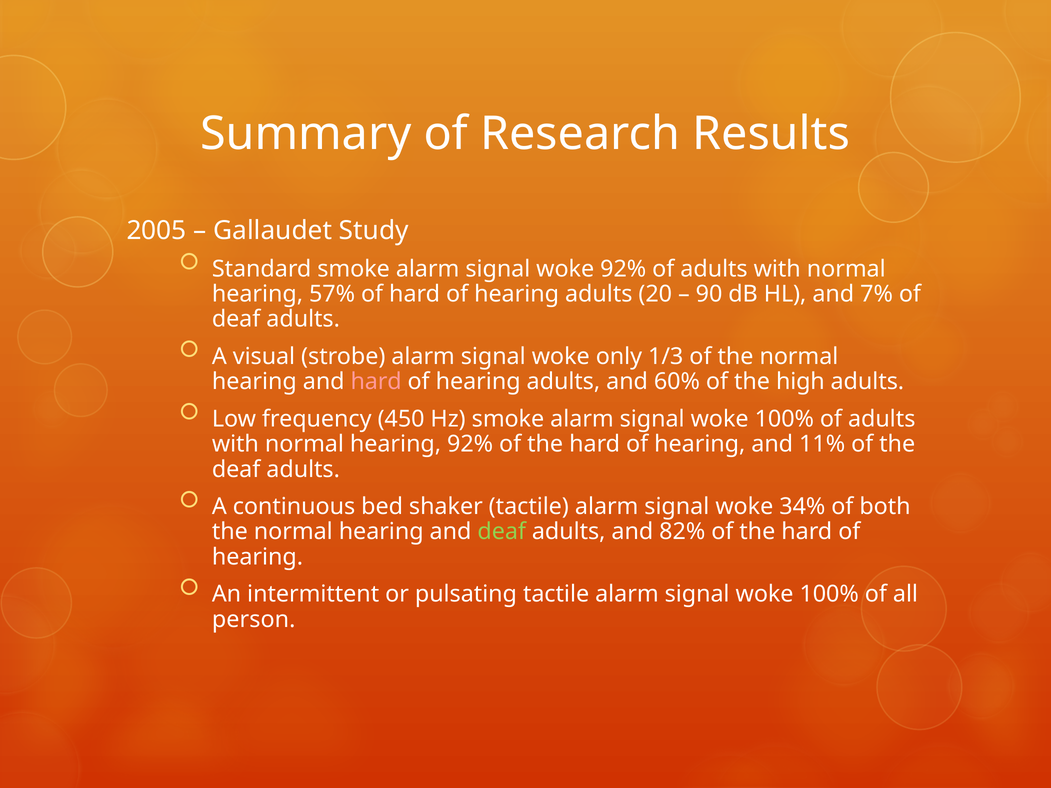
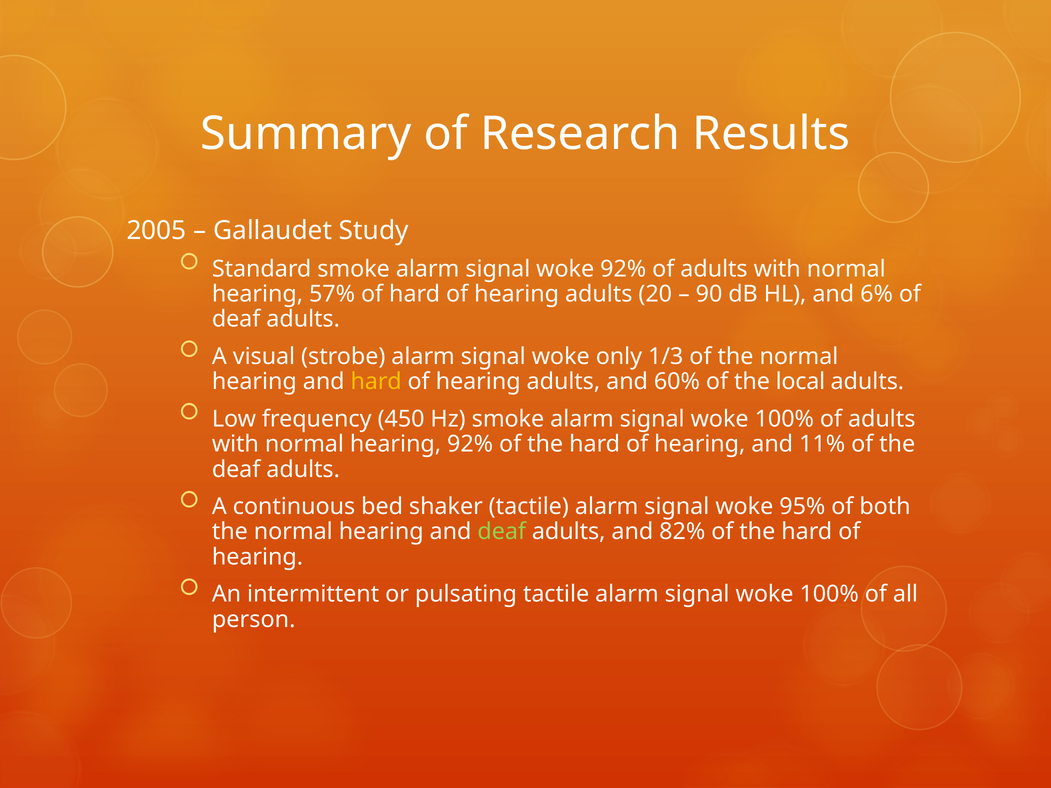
7%: 7% -> 6%
hard at (376, 382) colour: pink -> yellow
high: high -> local
34%: 34% -> 95%
